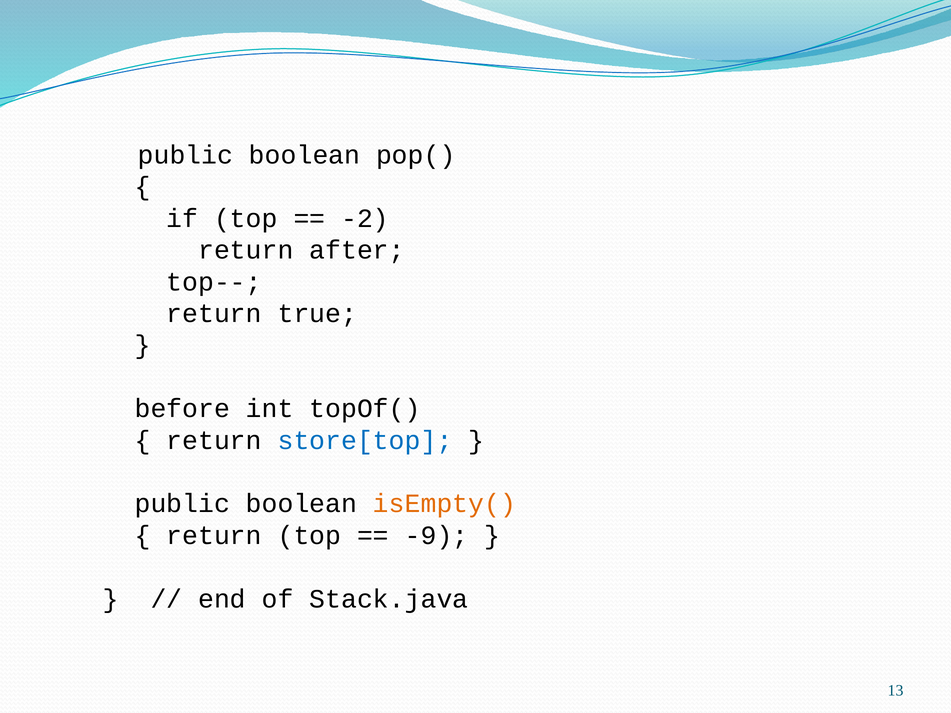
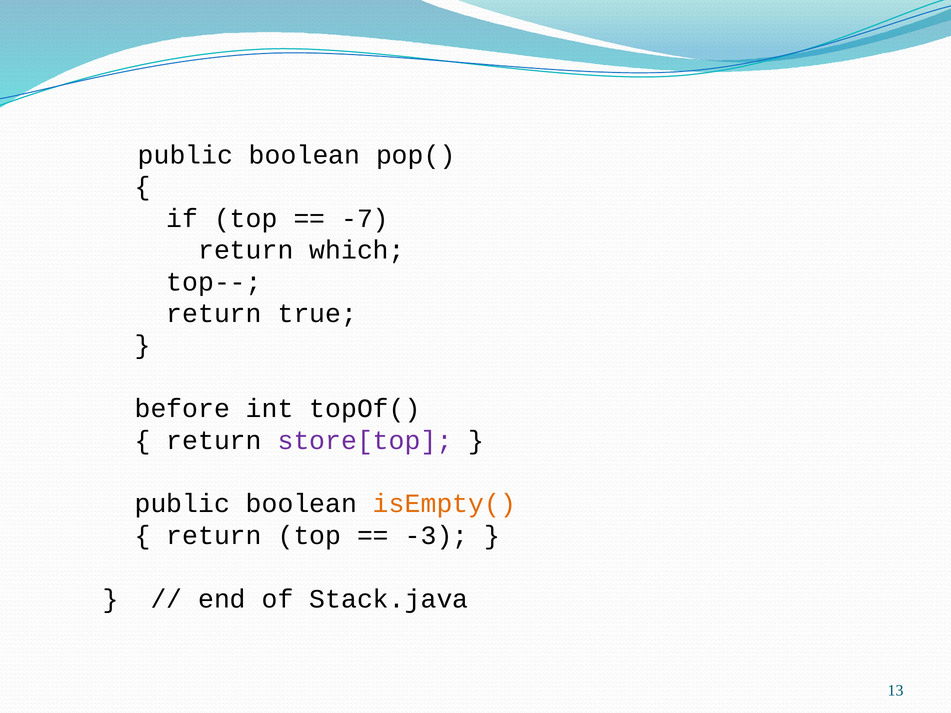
-2: -2 -> -7
after: after -> which
store[top colour: blue -> purple
-9: -9 -> -3
